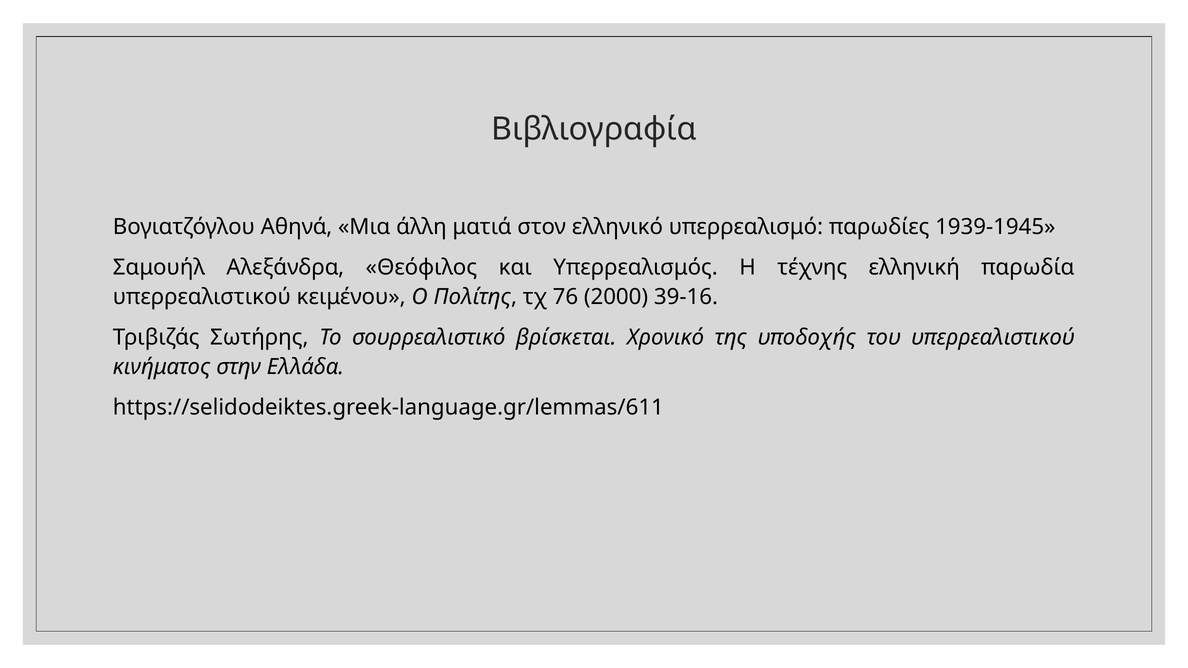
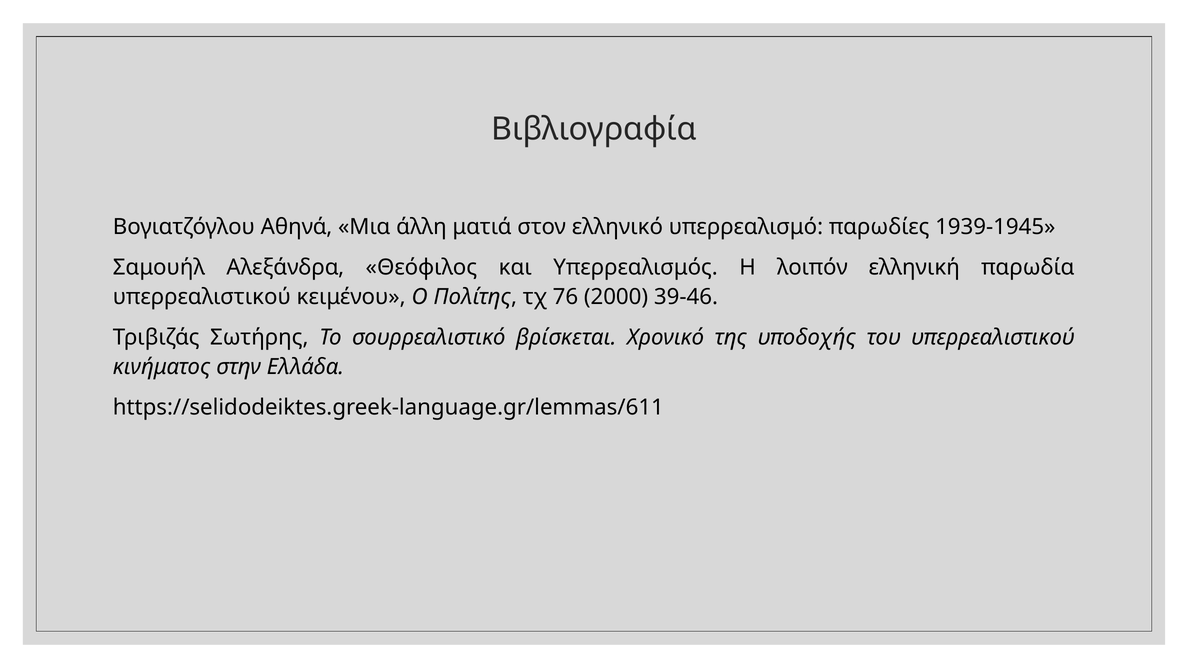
τέχνης: τέχνης -> λοιπόν
39-16: 39-16 -> 39-46
